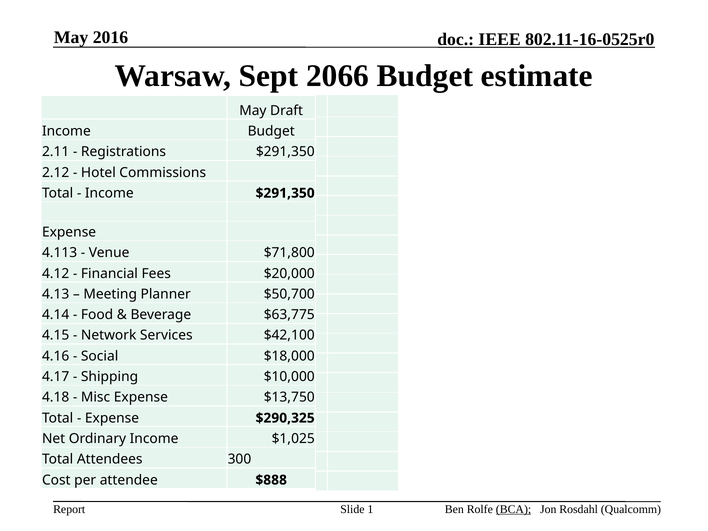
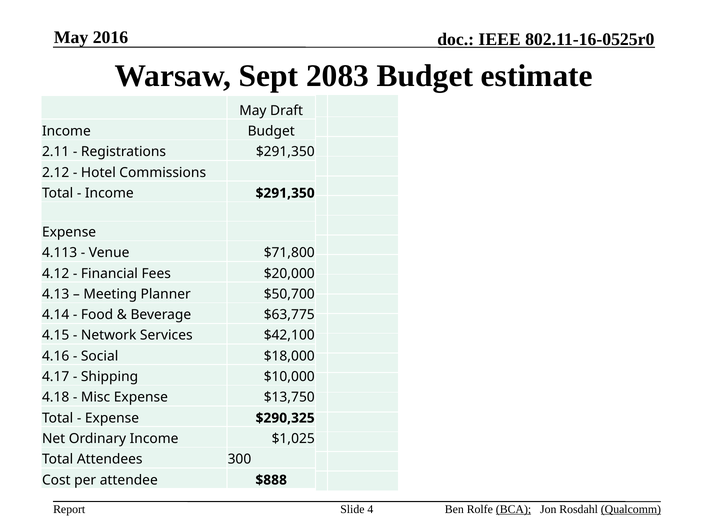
2066: 2066 -> 2083
1: 1 -> 4
Qualcomm underline: none -> present
